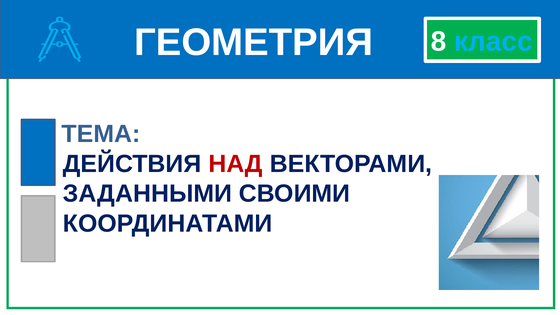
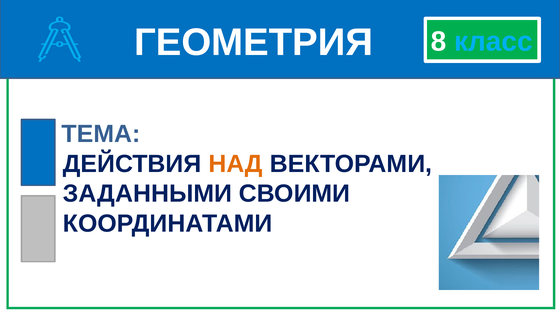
НАД colour: red -> orange
